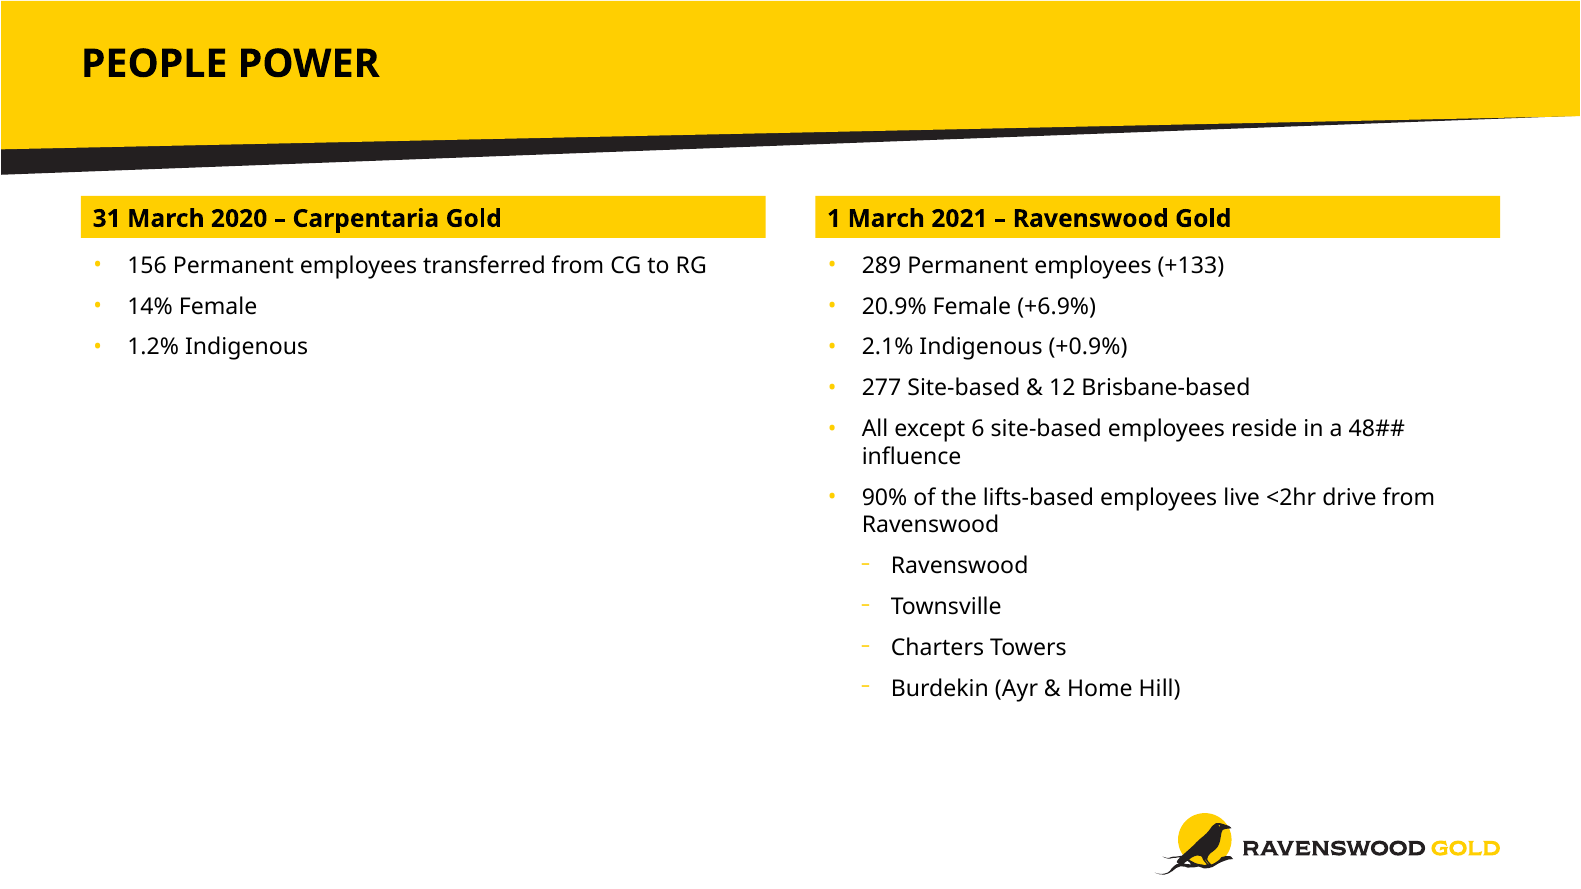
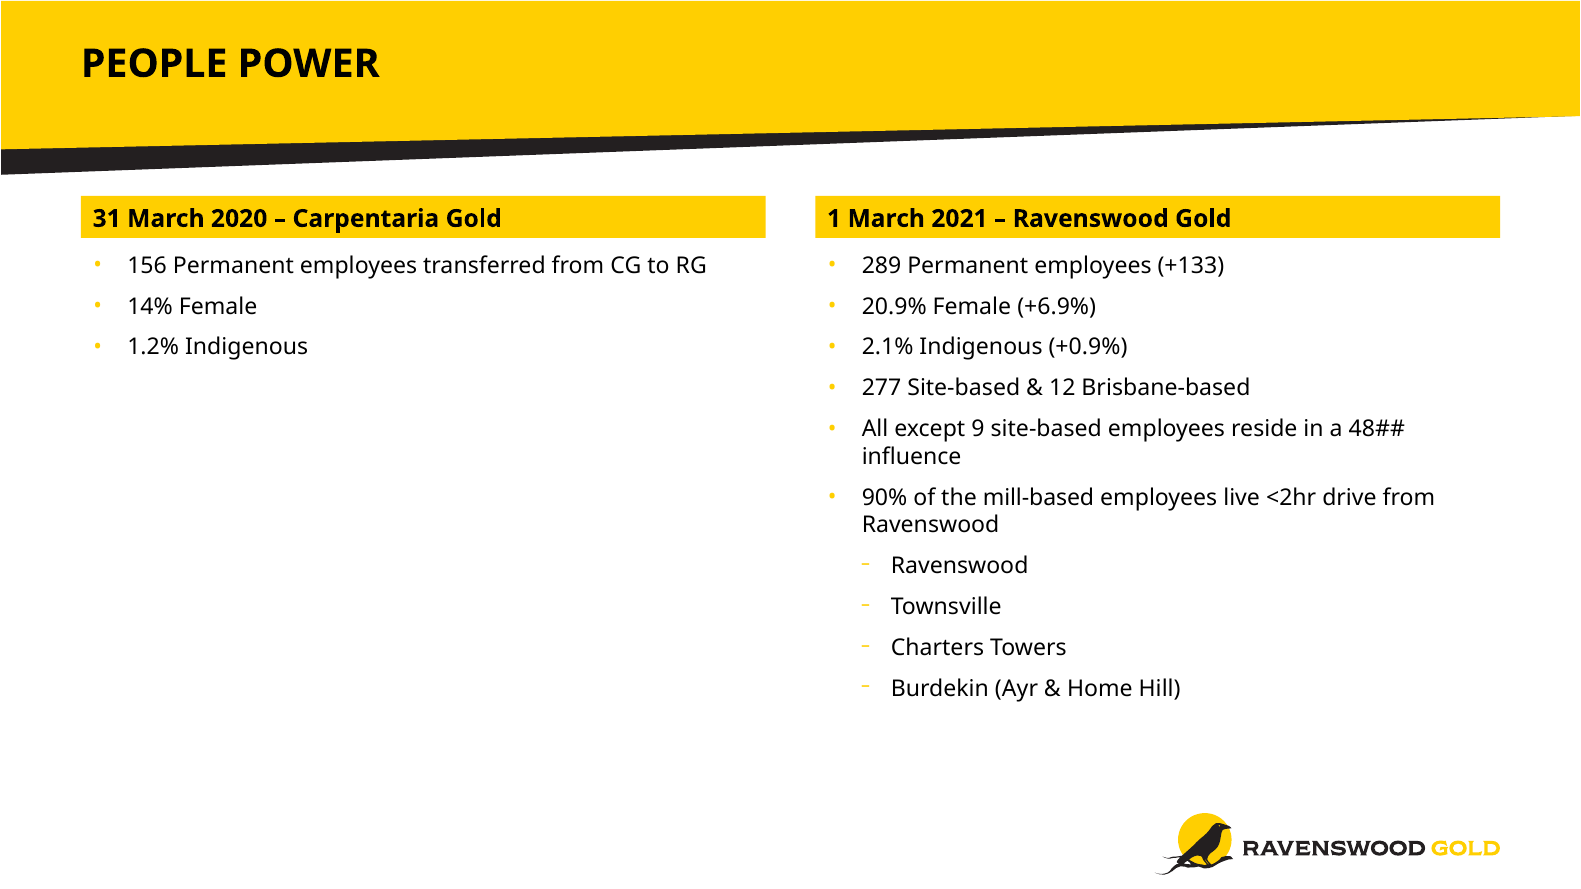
6: 6 -> 9
lifts-based: lifts-based -> mill-based
